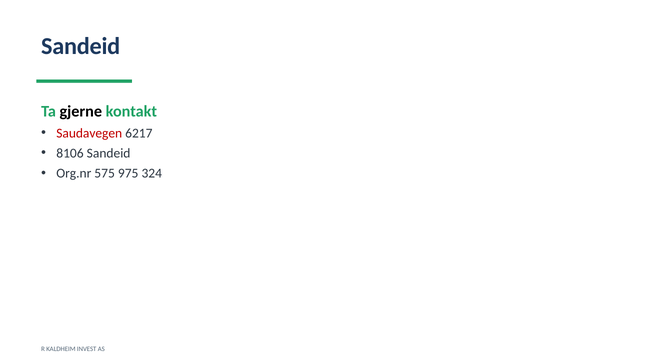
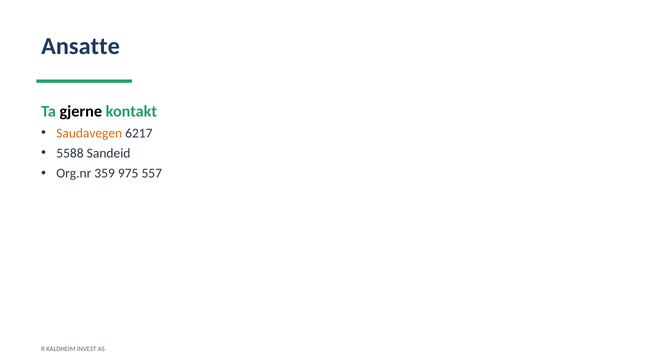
Sandeid at (81, 46): Sandeid -> Ansatte
Saudavegen colour: red -> orange
8106: 8106 -> 5588
575: 575 -> 359
324: 324 -> 557
